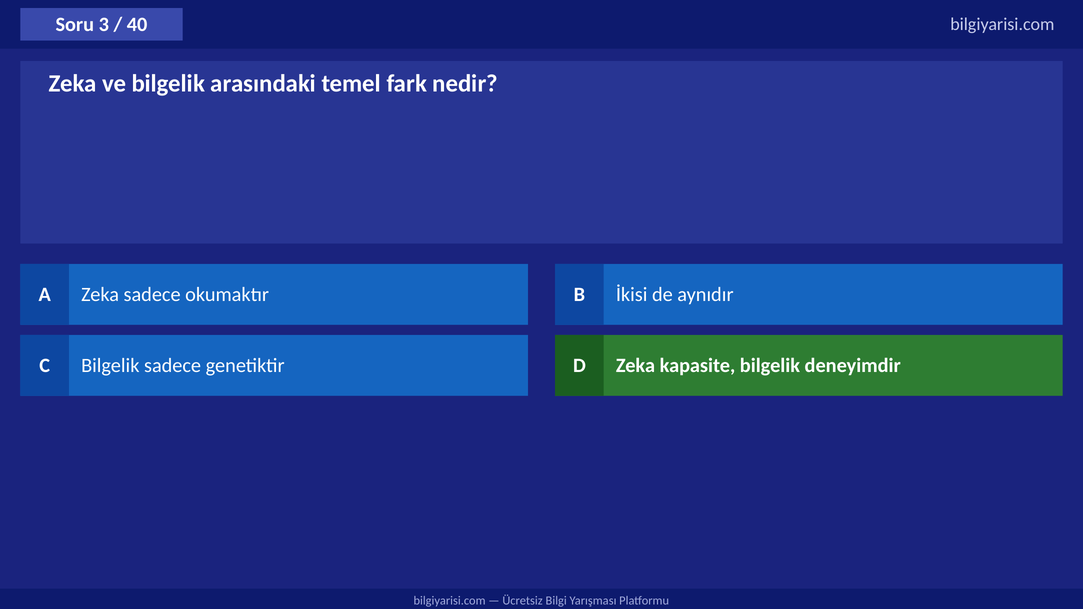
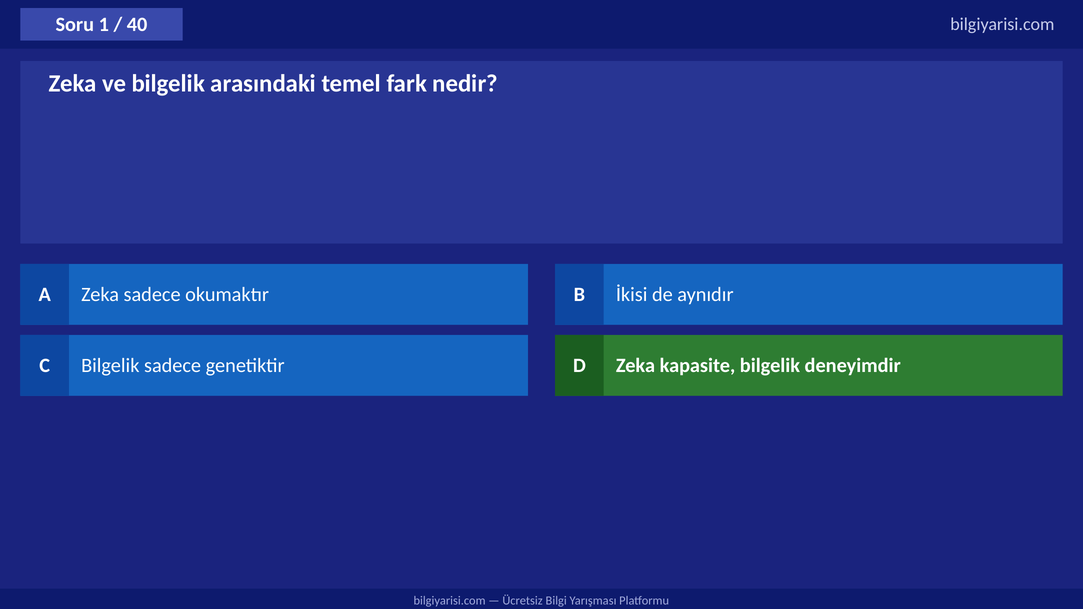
3: 3 -> 1
